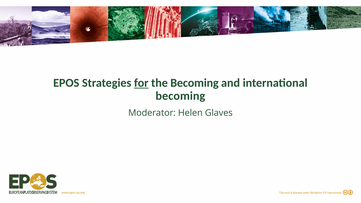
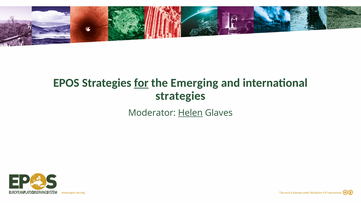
the Becoming: Becoming -> Emerging
becoming at (180, 96): becoming -> strategies
Helen underline: none -> present
